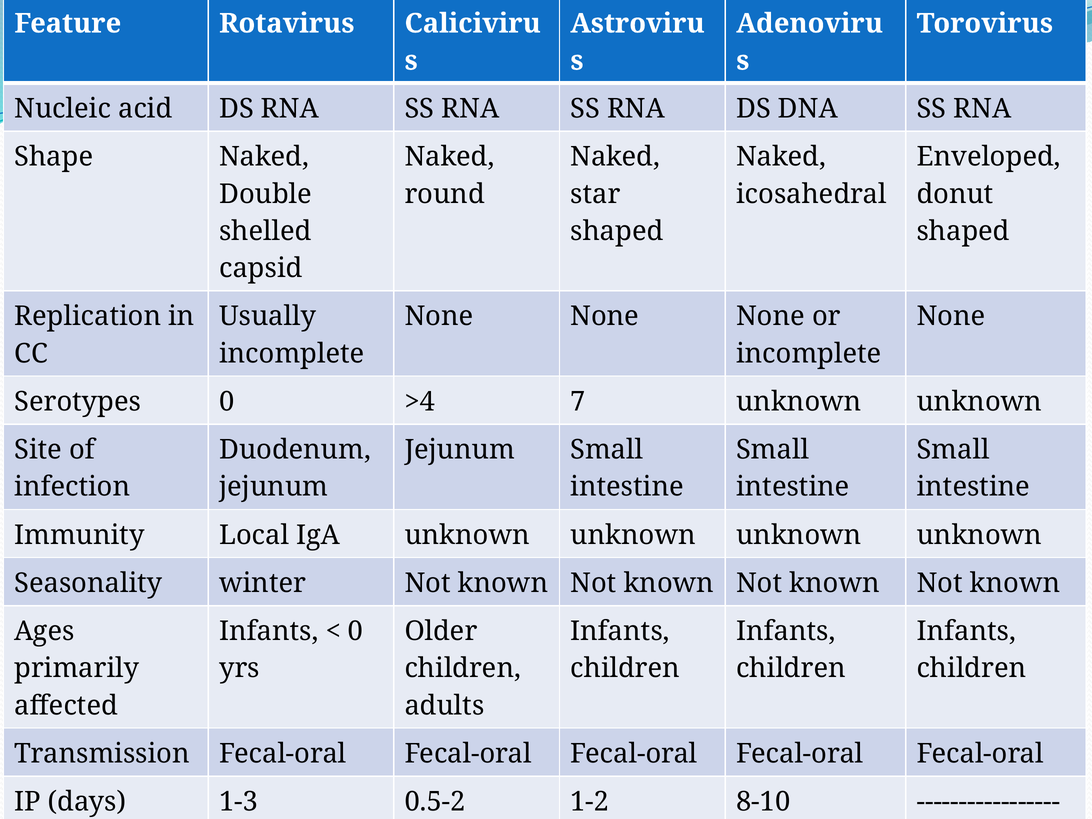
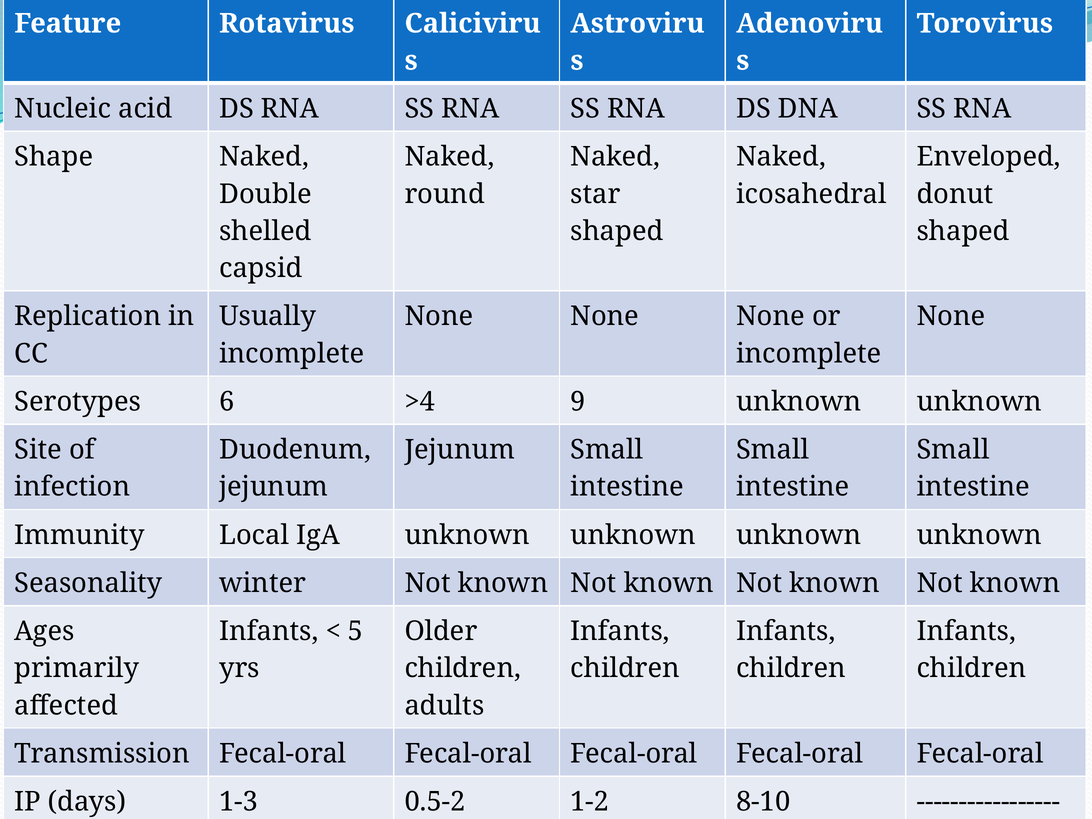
Serotypes 0: 0 -> 6
7: 7 -> 9
0 at (356, 631): 0 -> 5
